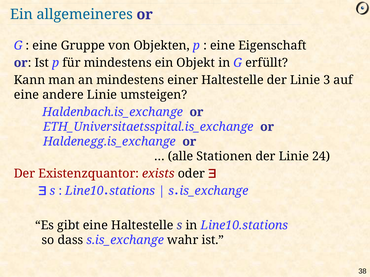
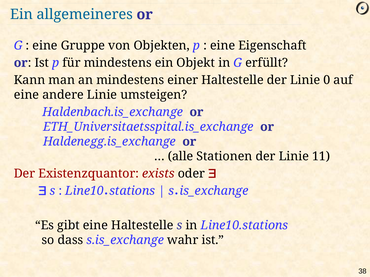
3: 3 -> 0
24: 24 -> 11
